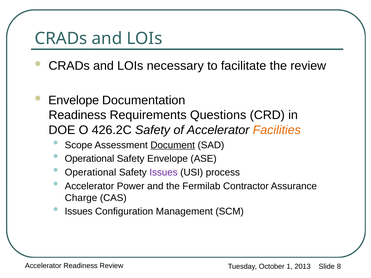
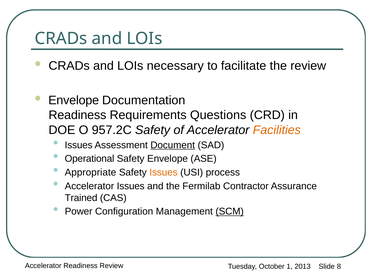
426.2C: 426.2C -> 957.2C
Scope at (79, 145): Scope -> Issues
Operational at (90, 173): Operational -> Appropriate
Issues at (163, 173) colour: purple -> orange
Accelerator Power: Power -> Issues
Charge: Charge -> Trained
Issues at (79, 212): Issues -> Power
SCM underline: none -> present
